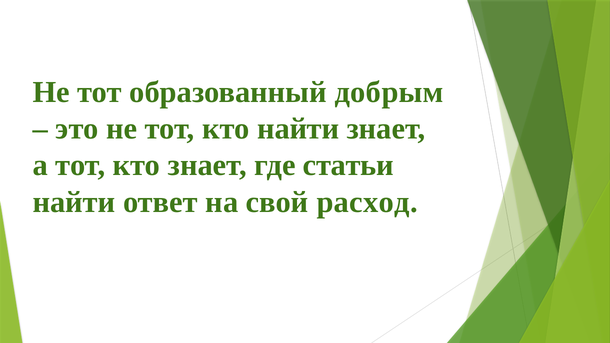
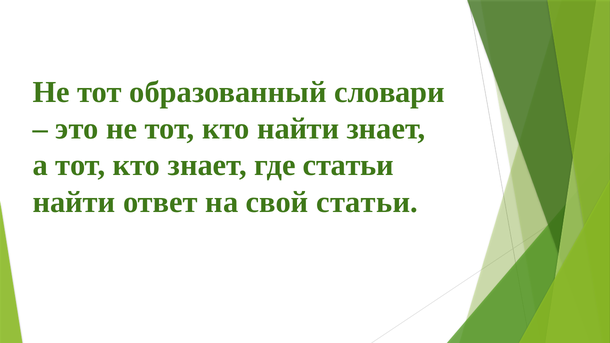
добрым: добрым -> словари
свой расход: расход -> статьи
